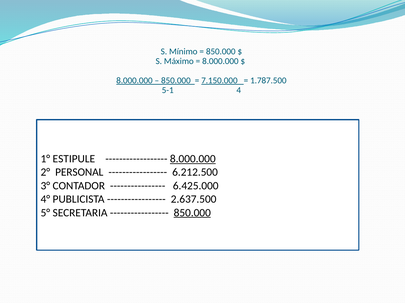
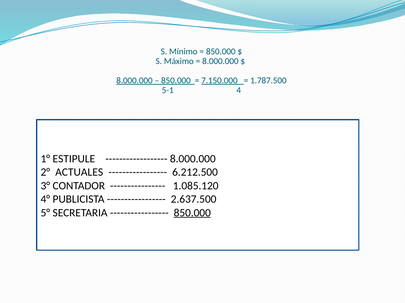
8.000.000 at (193, 159) underline: present -> none
PERSONAL: PERSONAL -> ACTUALES
6.425.000: 6.425.000 -> 1.085.120
